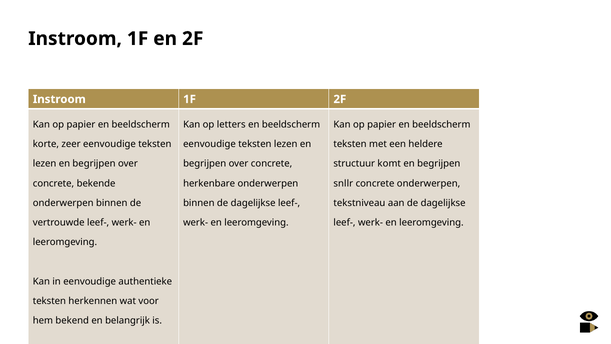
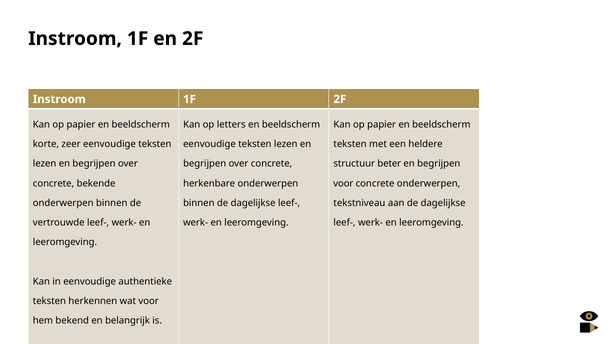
komt: komt -> beter
snllr at (343, 183): snllr -> voor
